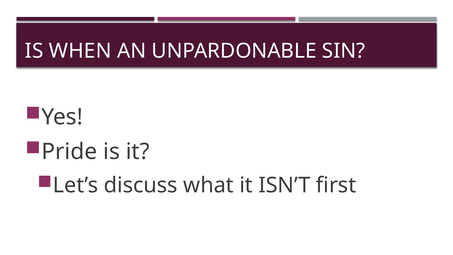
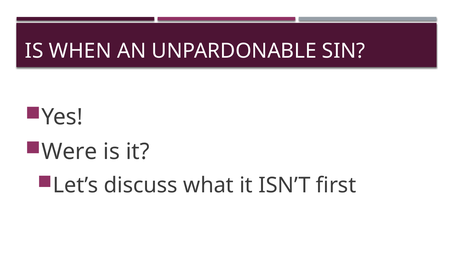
Pride: Pride -> Were
